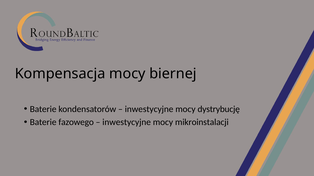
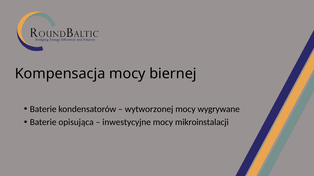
inwestycyjne at (149, 109): inwestycyjne -> wytworzonej
dystrybucję: dystrybucję -> wygrywane
fazowego: fazowego -> opisująca
